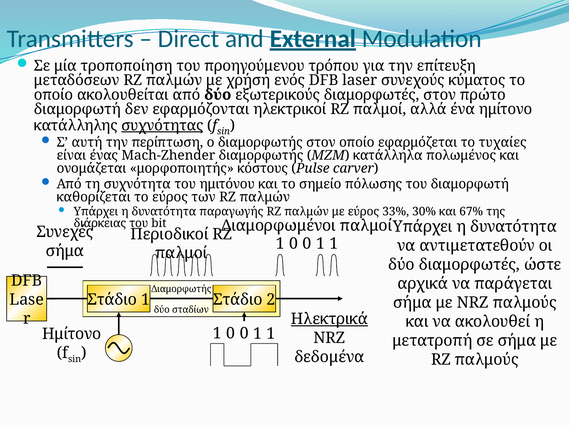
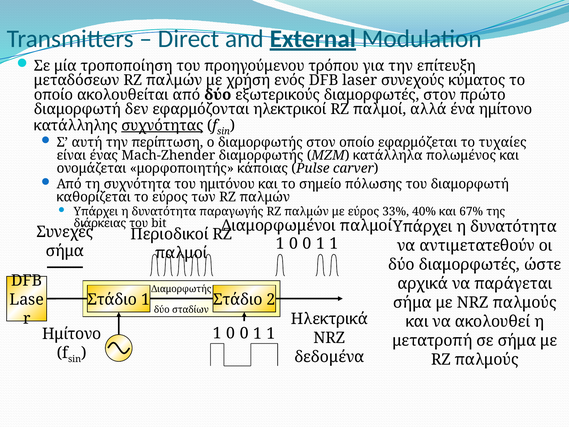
κόστους: κόστους -> κάποιας
30%: 30% -> 40%
Ηλεκτρικά underline: present -> none
